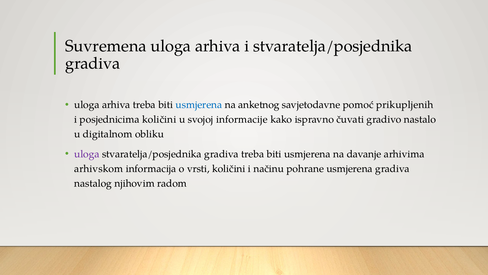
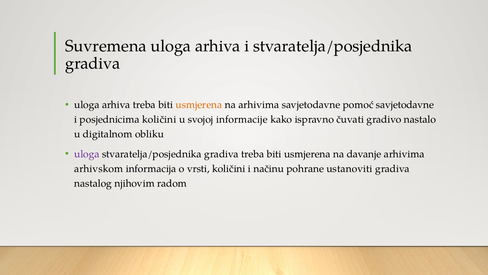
usmjerena at (199, 105) colour: blue -> orange
na anketnog: anketnog -> arhivima
pomoć prikupljenih: prikupljenih -> savjetodavne
pohrane usmjerena: usmjerena -> ustanoviti
